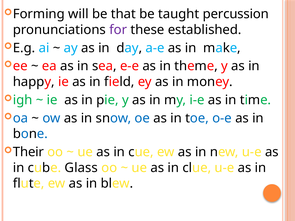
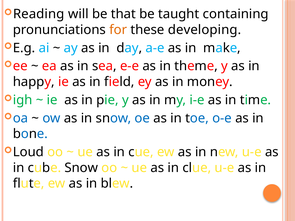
Forming: Forming -> Reading
percussion: percussion -> containing
for colour: purple -> orange
established: established -> developing
Their: Their -> Loud
cube Glass: Glass -> Snow
